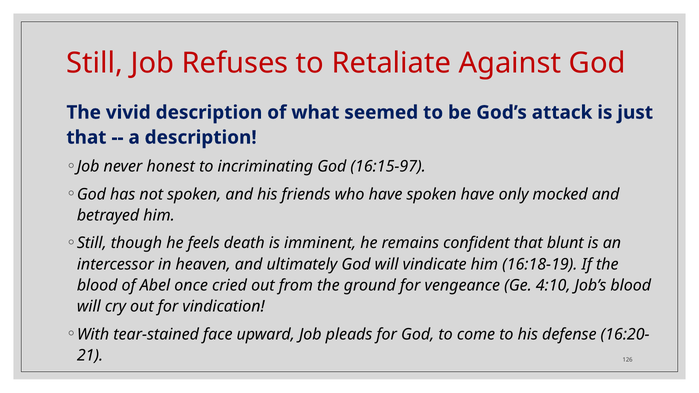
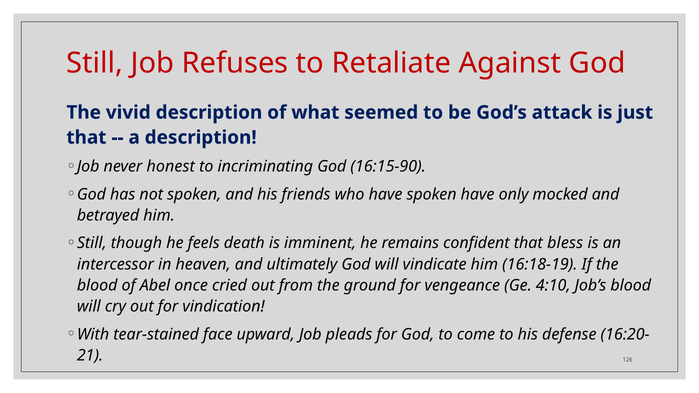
16:15-97: 16:15-97 -> 16:15-90
blunt: blunt -> bless
